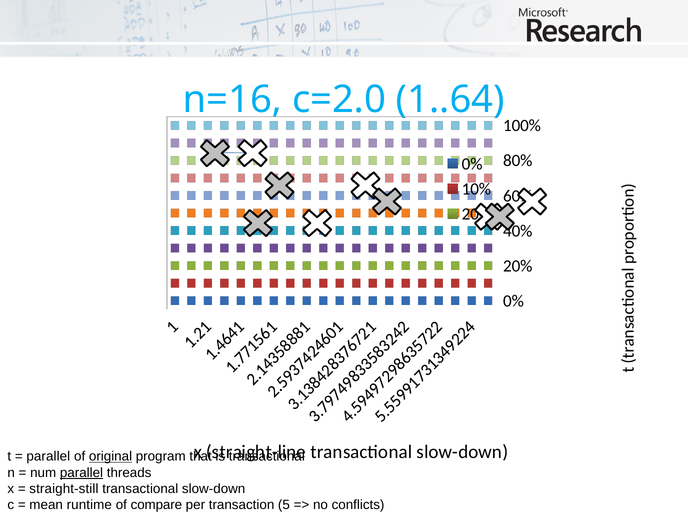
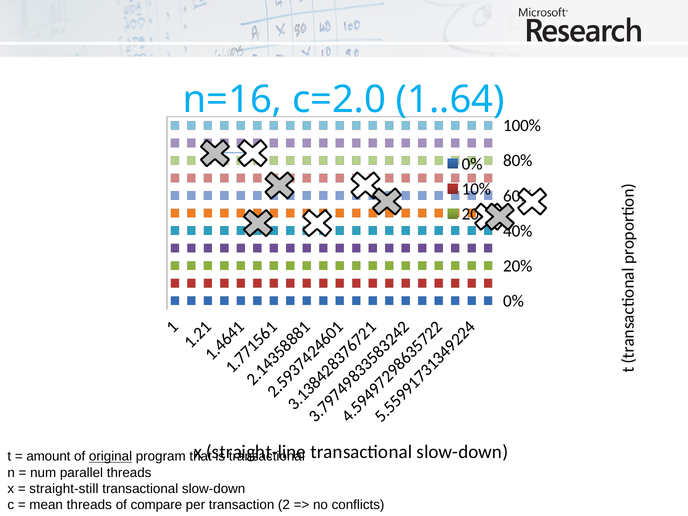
parallel at (48, 457): parallel -> amount
parallel at (82, 473) underline: present -> none
mean runtime: runtime -> threads
5: 5 -> 2
